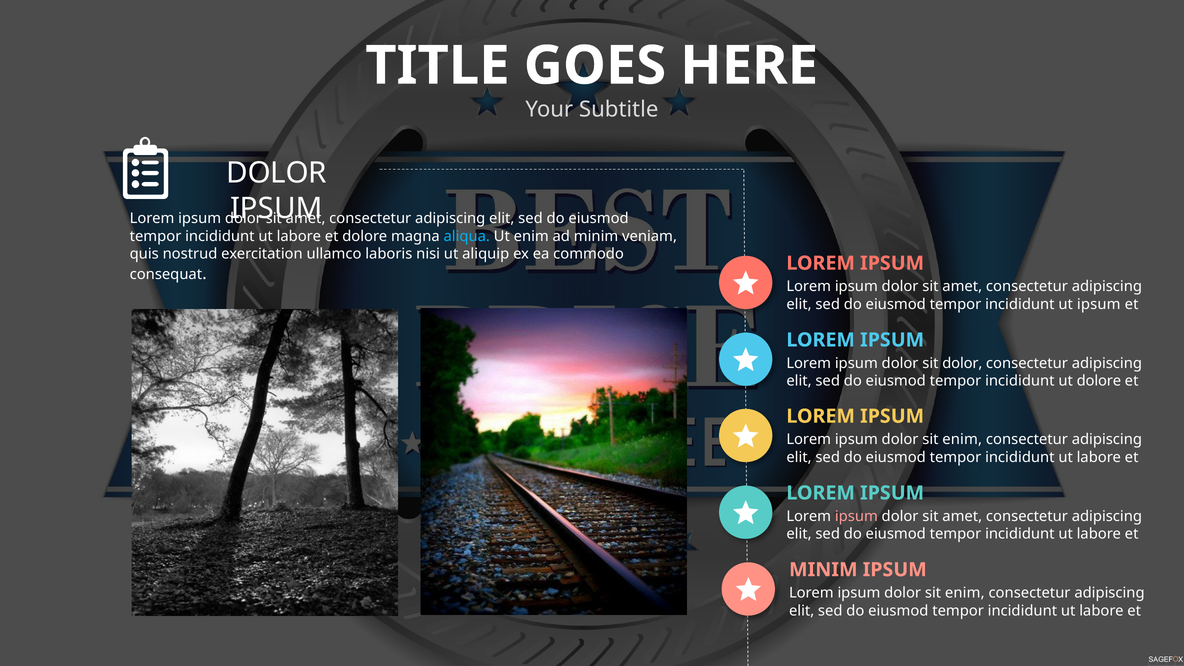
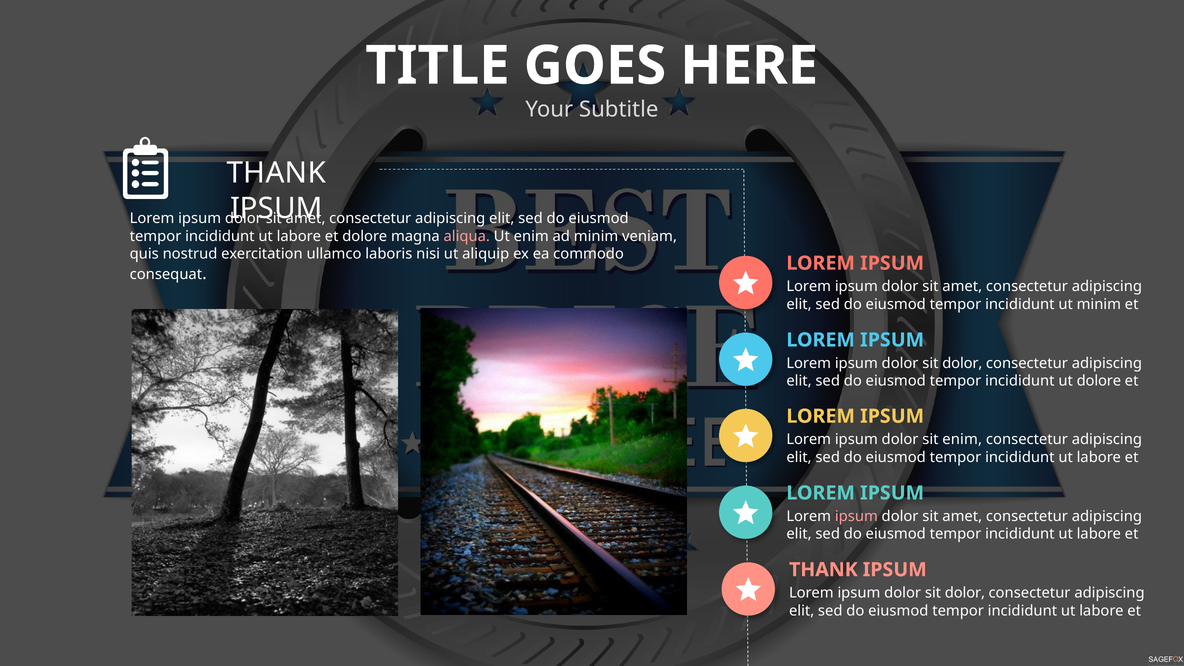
DOLOR at (276, 173): DOLOR -> THANK
aliqua colour: light blue -> pink
ut ipsum: ipsum -> minim
MINIM at (823, 570): MINIM -> THANK
enim at (965, 593): enim -> dolor
